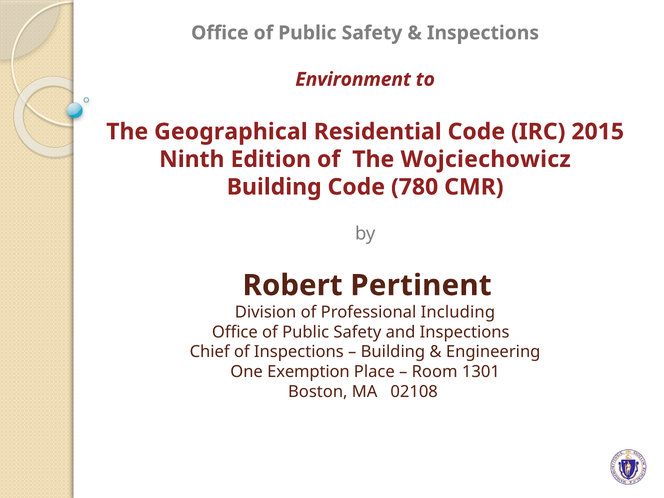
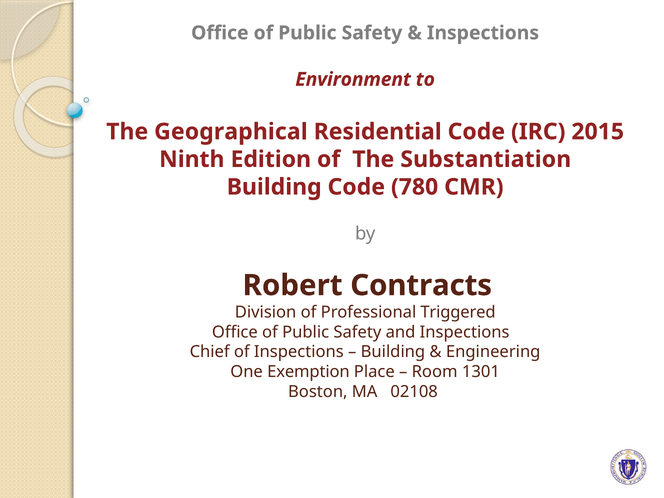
Wojciechowicz: Wojciechowicz -> Substantiation
Pertinent: Pertinent -> Contracts
Including: Including -> Triggered
